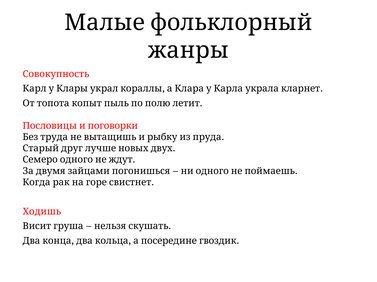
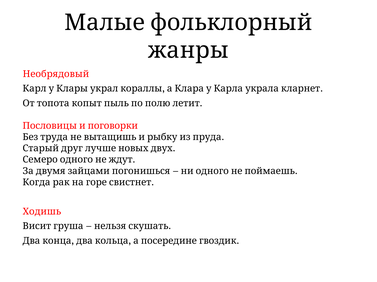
Совокупность: Совокупность -> Необрядовый
